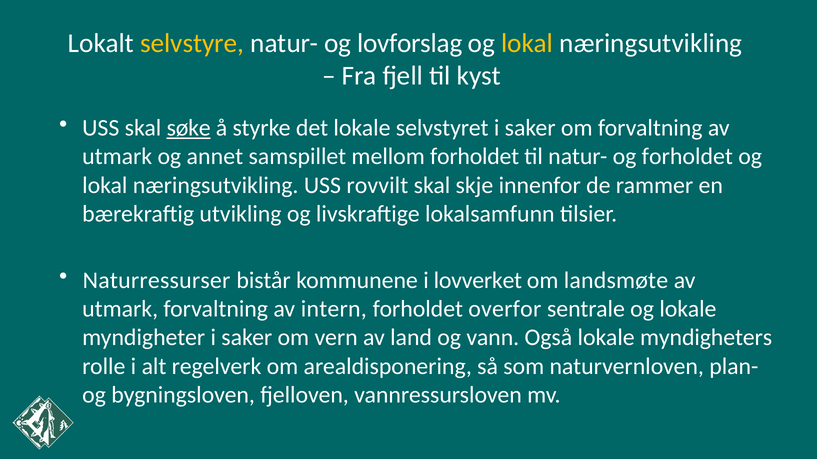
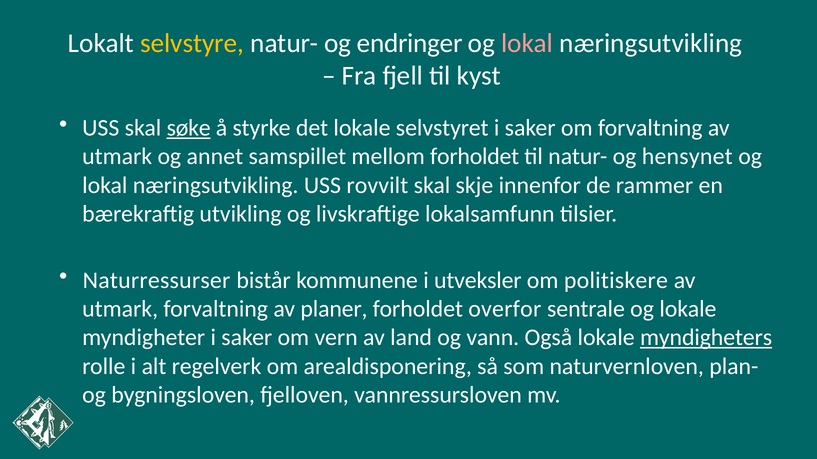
lovforslag: lovforslag -> endringer
lokal at (527, 43) colour: yellow -> pink
og forholdet: forholdet -> hensynet
lovverket: lovverket -> utveksler
landsmøte: landsmøte -> politiskere
intern: intern -> planer
myndigheters underline: none -> present
